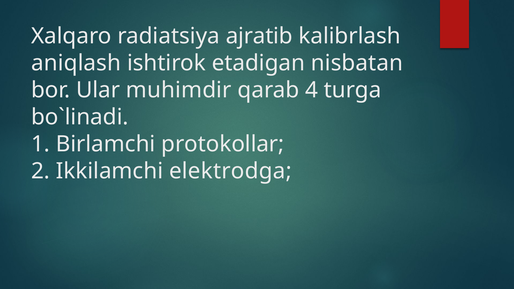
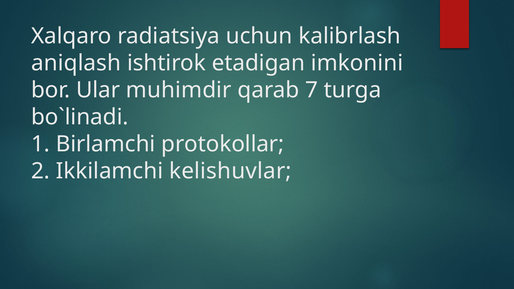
ajratib: ajratib -> uchun
nisbatan: nisbatan -> imkonini
4: 4 -> 7
elektrodga: elektrodga -> kelishuvlar
